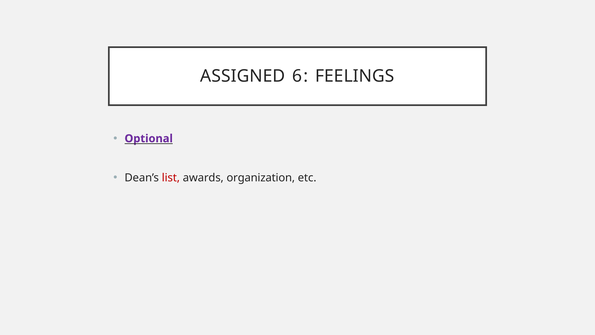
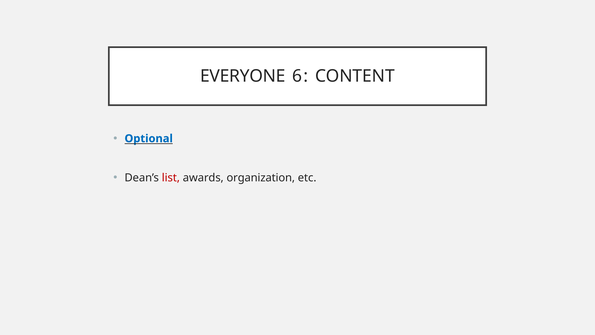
ASSIGNED: ASSIGNED -> EVERYONE
FEELINGS: FEELINGS -> CONTENT
Optional colour: purple -> blue
